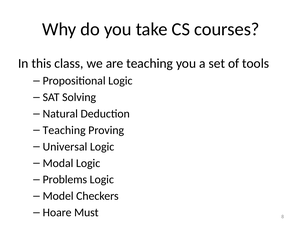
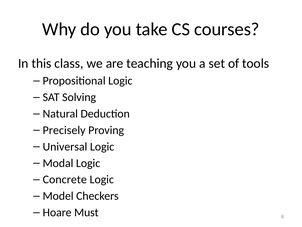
Teaching at (64, 130): Teaching -> Precisely
Problems: Problems -> Concrete
